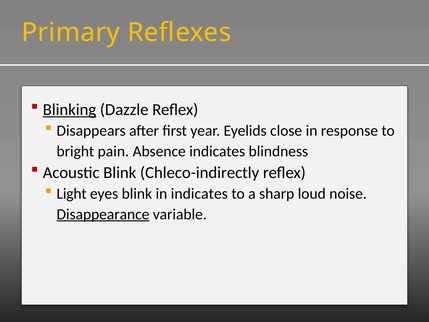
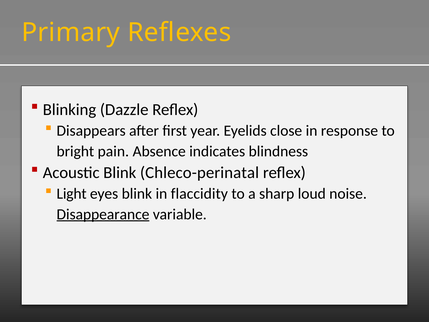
Blinking underline: present -> none
Chleco-indirectly: Chleco-indirectly -> Chleco-perinatal
in indicates: indicates -> flaccidity
